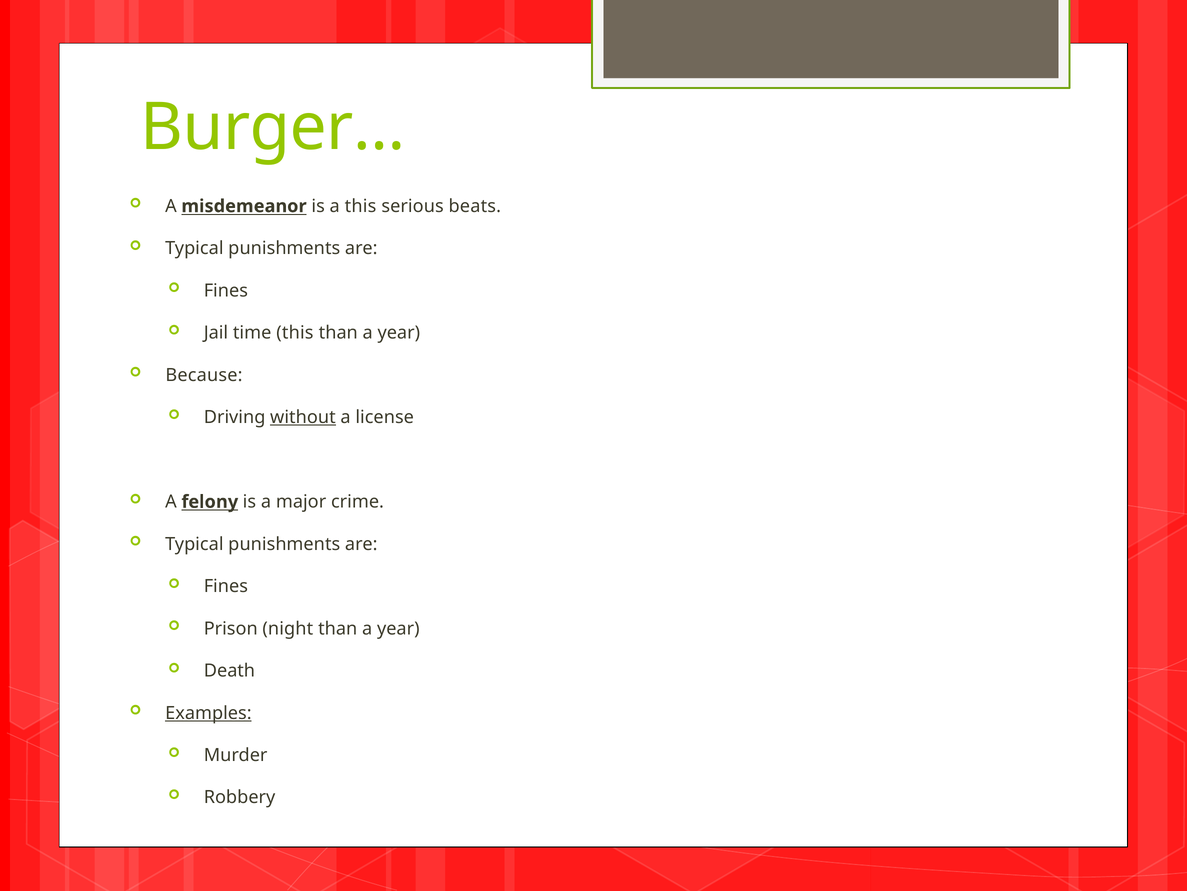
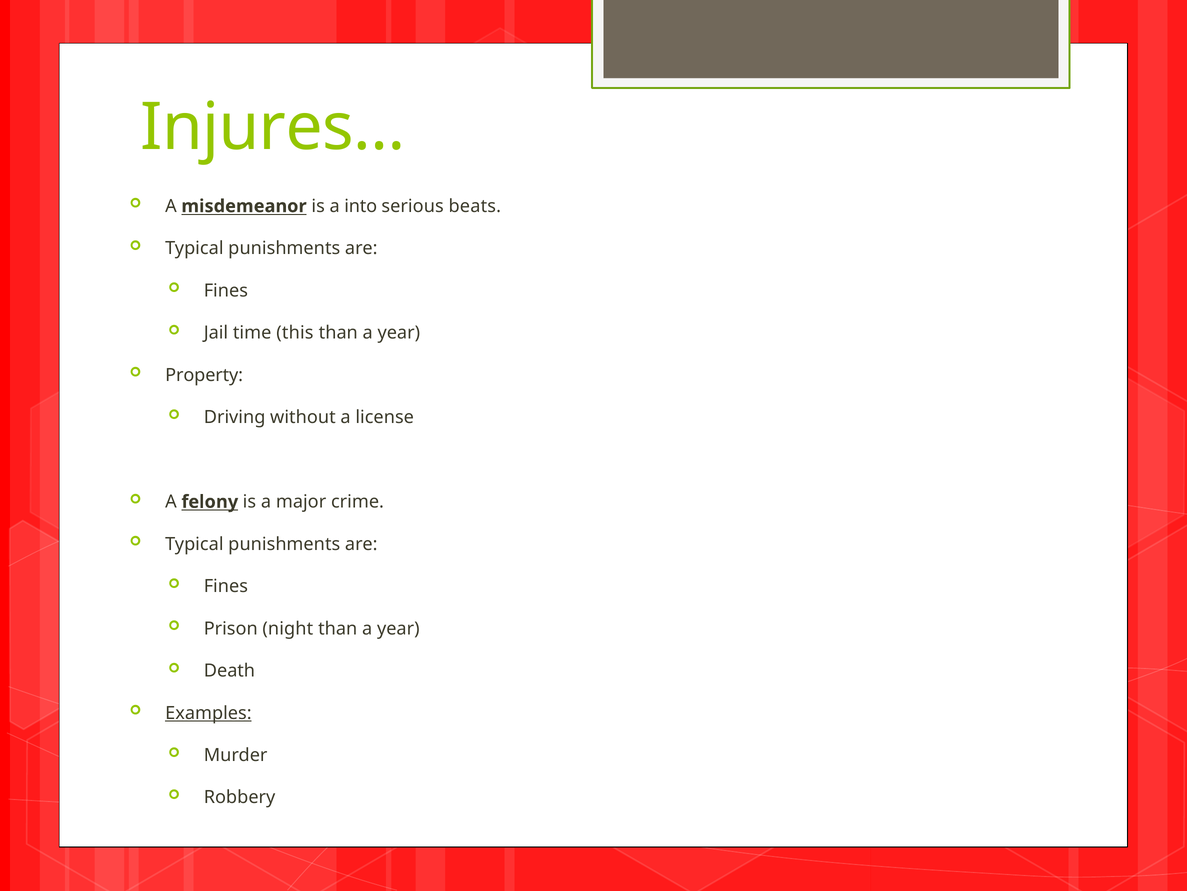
Burger…: Burger… -> Injures…
a this: this -> into
Because: Because -> Property
without underline: present -> none
